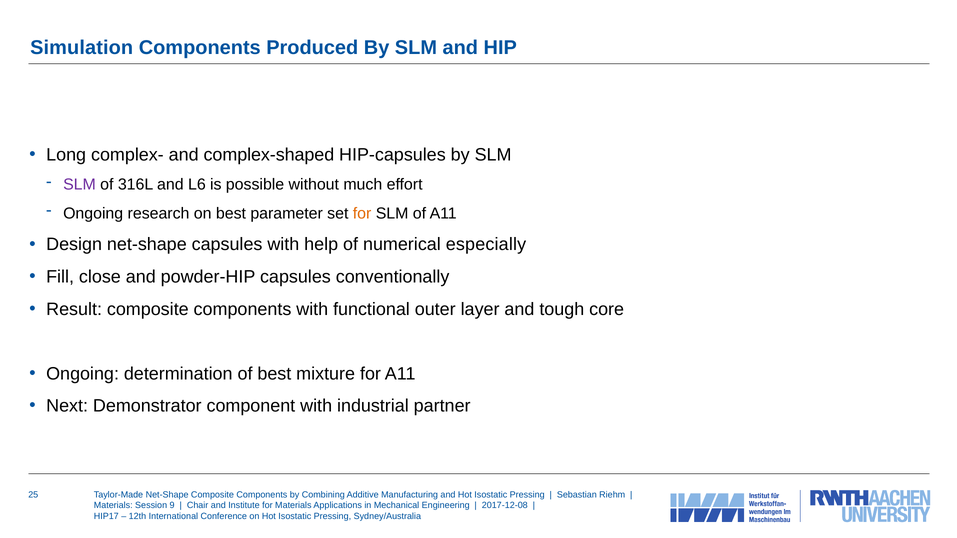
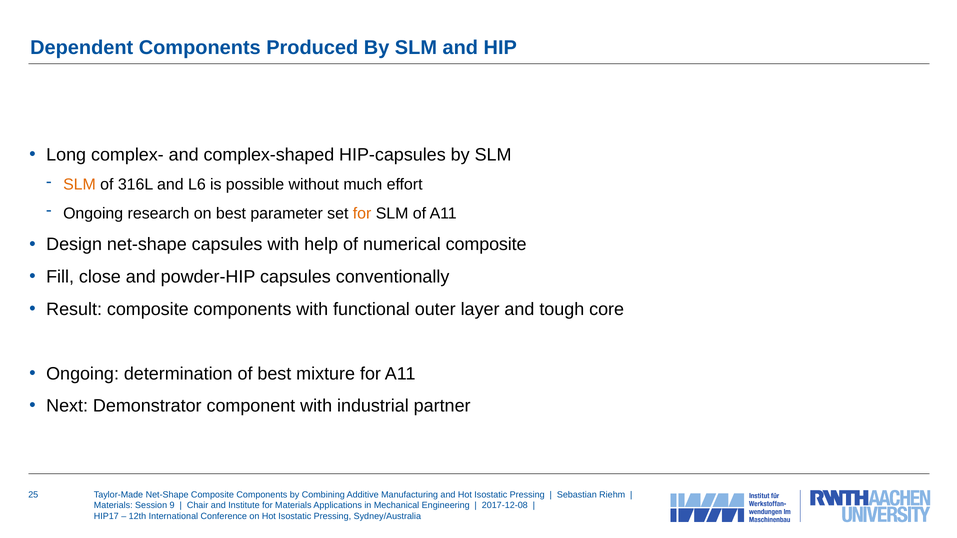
Simulation: Simulation -> Dependent
SLM at (79, 185) colour: purple -> orange
numerical especially: especially -> composite
